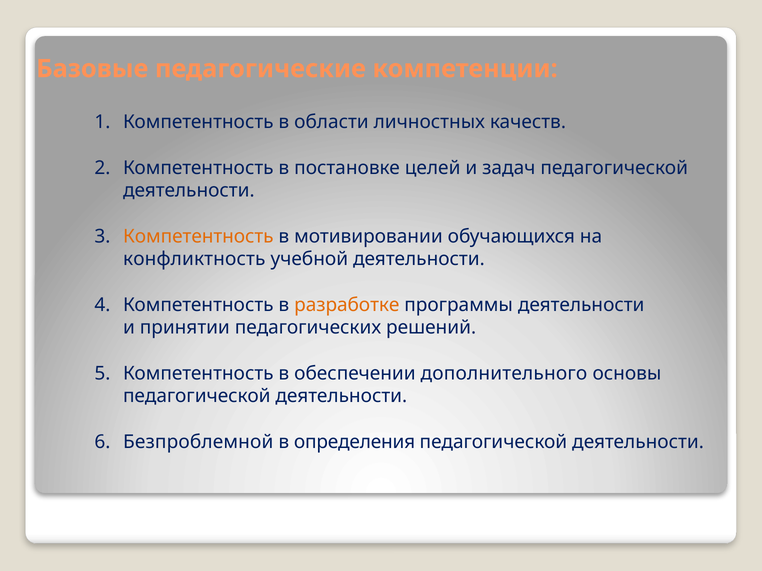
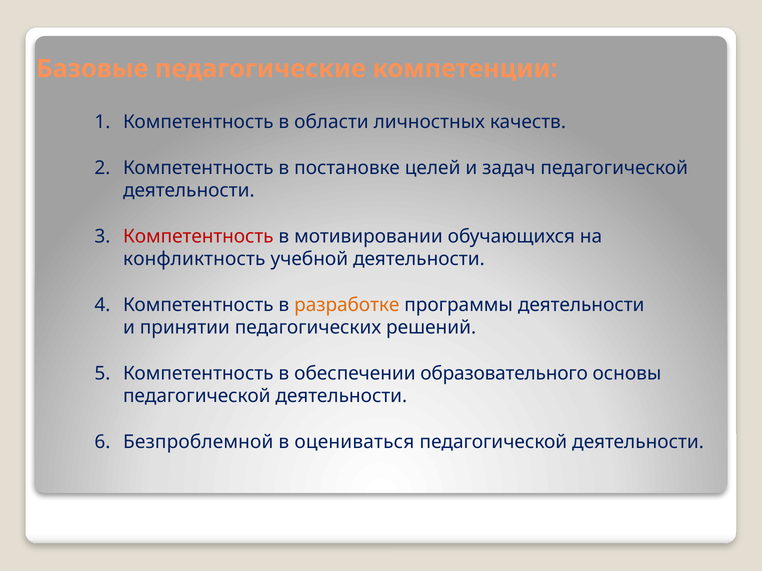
Компетентность at (198, 237) colour: orange -> red
дополнительного: дополнительного -> образовательного
определения: определения -> оцениваться
